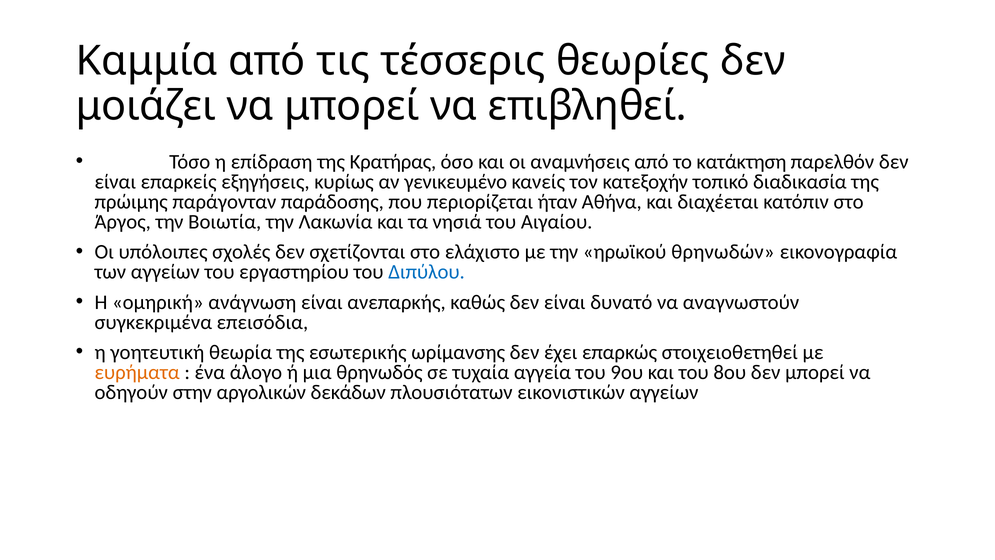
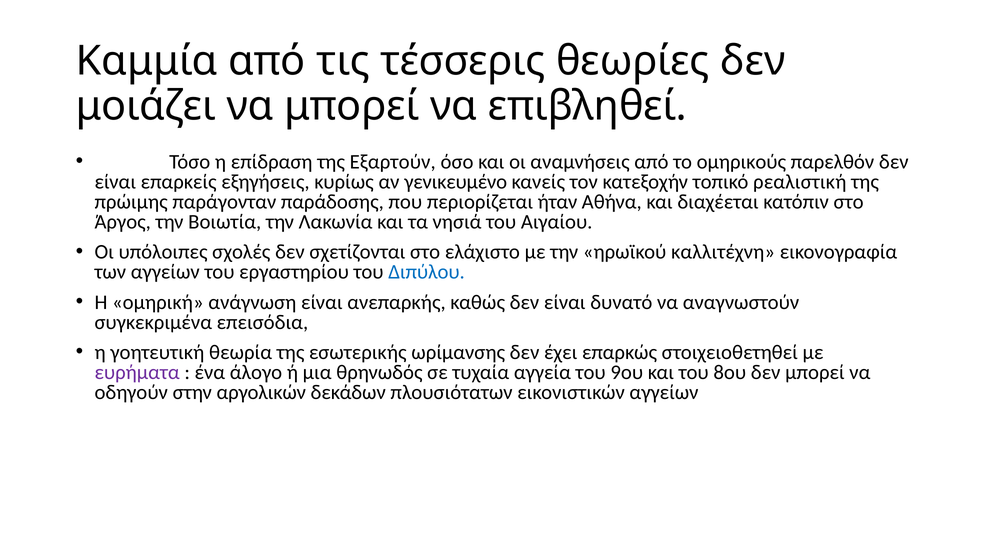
Κρατήρας: Κρατήρας -> Εξαρτούν
κατάκτηση: κατάκτηση -> ομηρικούς
διαδικασία: διαδικασία -> ρεαλιστική
θρηνωδών: θρηνωδών -> καλλιτέχνη
ευρήματα colour: orange -> purple
